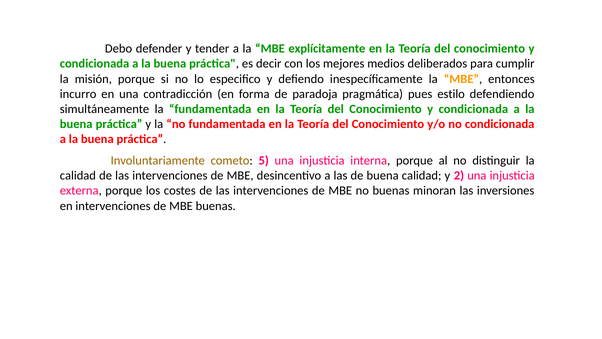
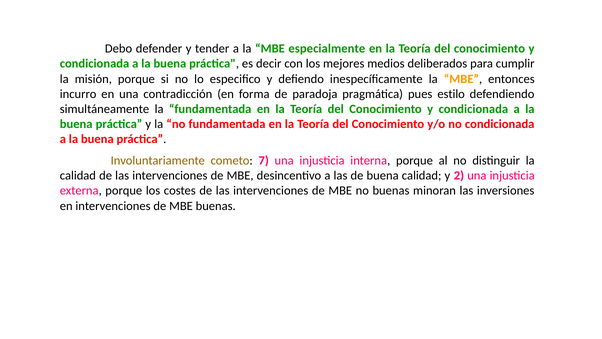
explícitamente: explícitamente -> especialmente
5: 5 -> 7
